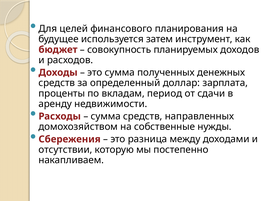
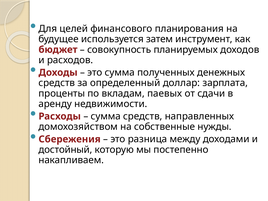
период: период -> паевых
отсутствии: отсутствии -> достойный
